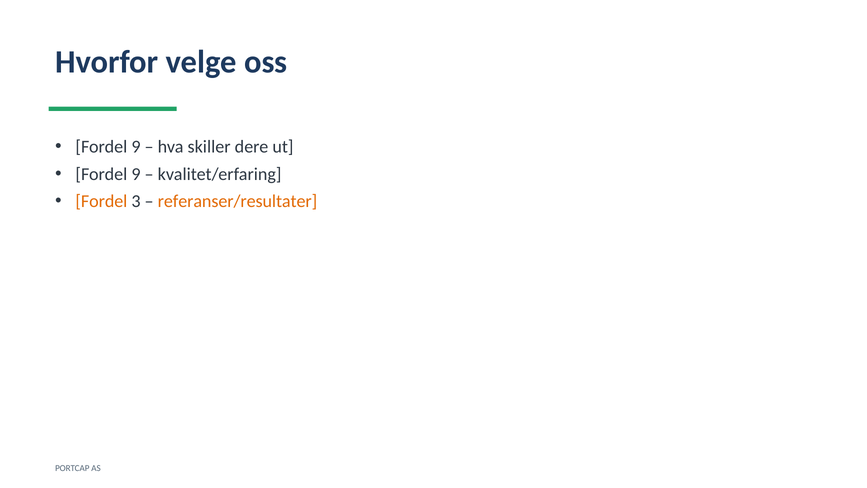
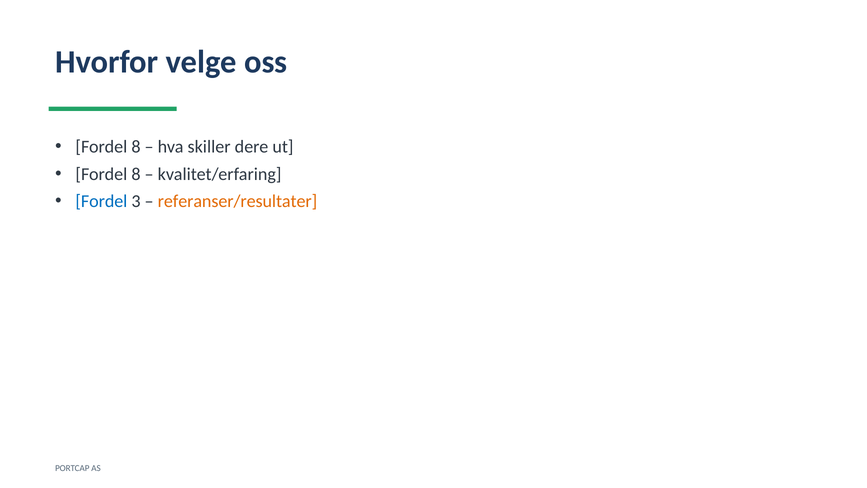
9 at (136, 147): 9 -> 8
9 at (136, 174): 9 -> 8
Fordel at (101, 201) colour: orange -> blue
